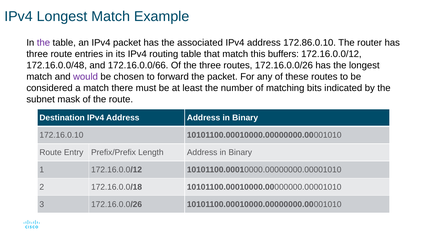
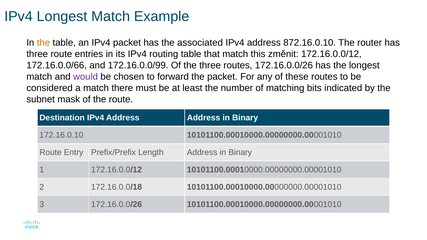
the at (43, 43) colour: purple -> orange
172.86.0.10: 172.86.0.10 -> 872.16.0.10
buffers: buffers -> změnit
172.16.0.0/48: 172.16.0.0/48 -> 172.16.0.0/66
172.16.0.0/66: 172.16.0.0/66 -> 172.16.0.0/99
